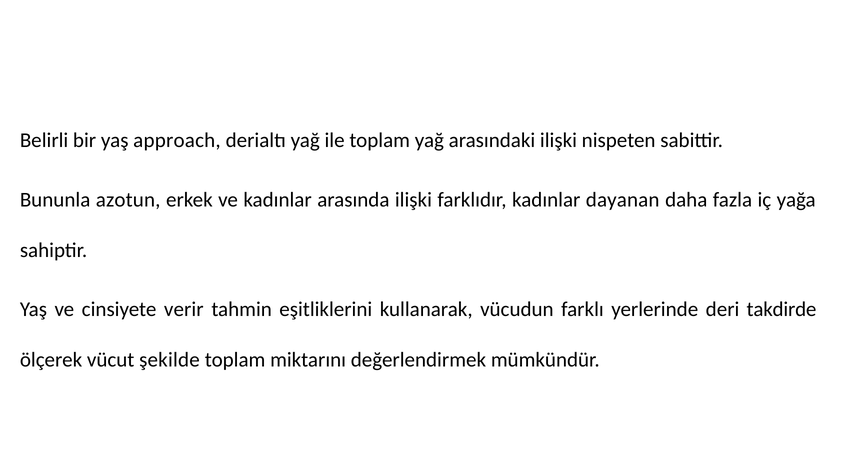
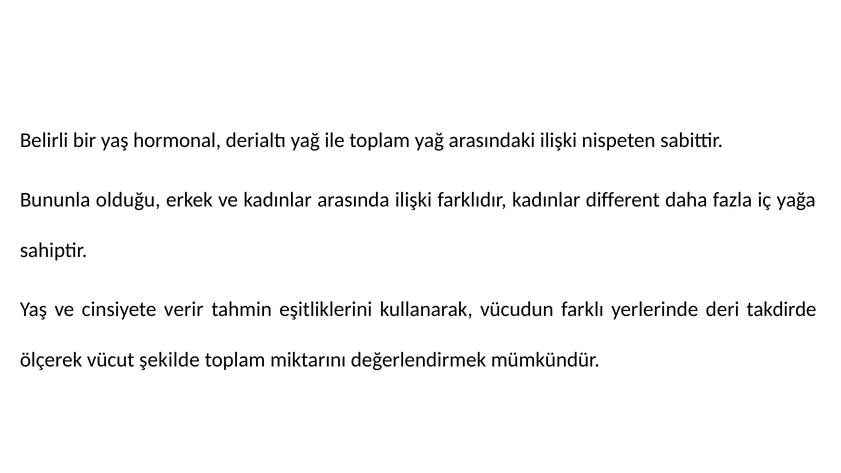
approach: approach -> hormonal
azotun: azotun -> olduğu
dayanan: dayanan -> different
